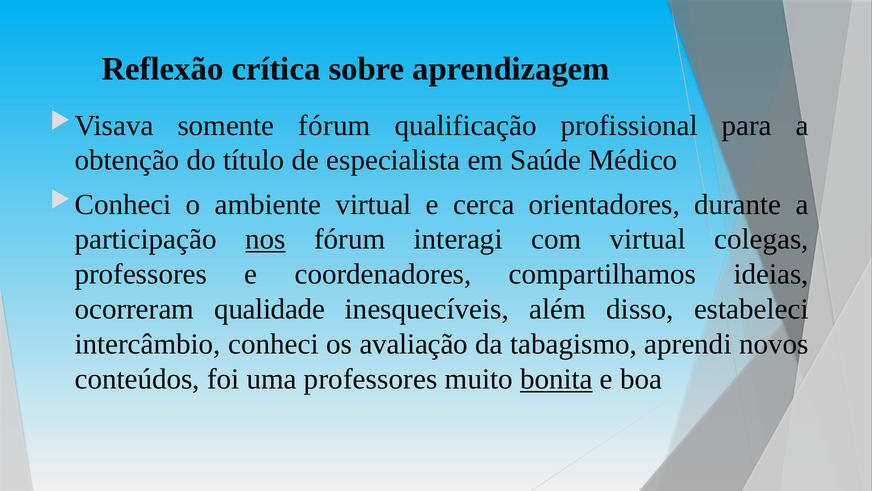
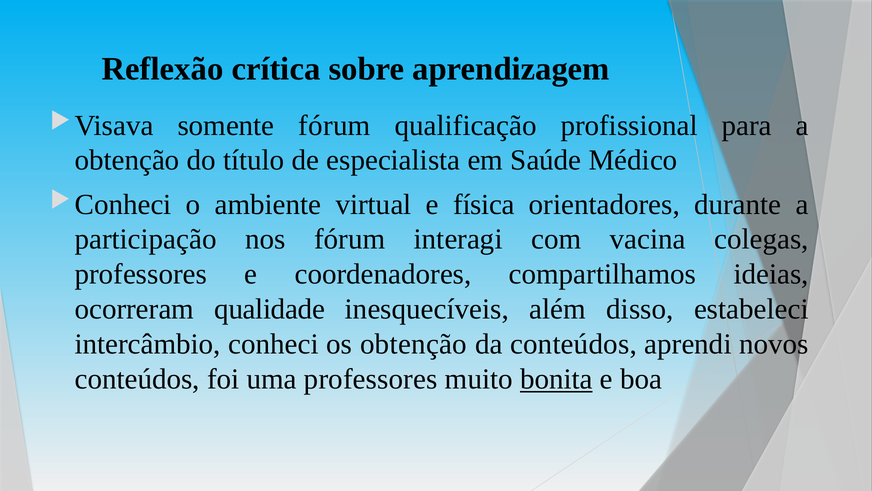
cerca: cerca -> física
nos underline: present -> none
com virtual: virtual -> vacina
os avaliação: avaliação -> obtenção
da tabagismo: tabagismo -> conteúdos
